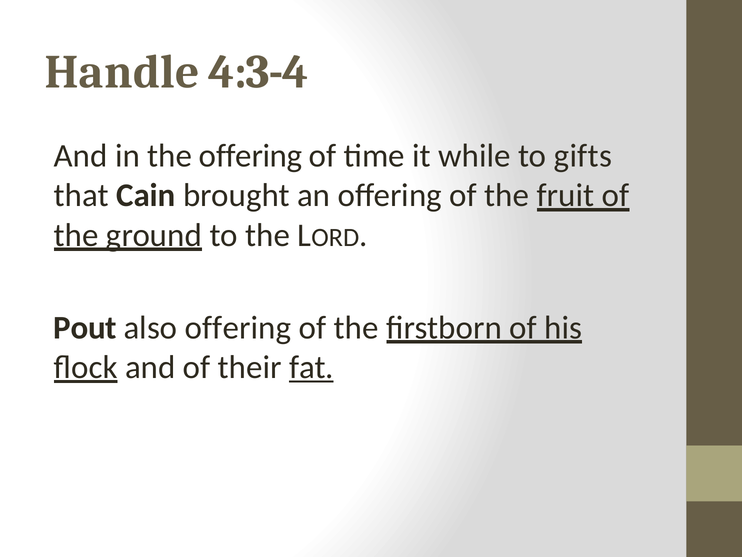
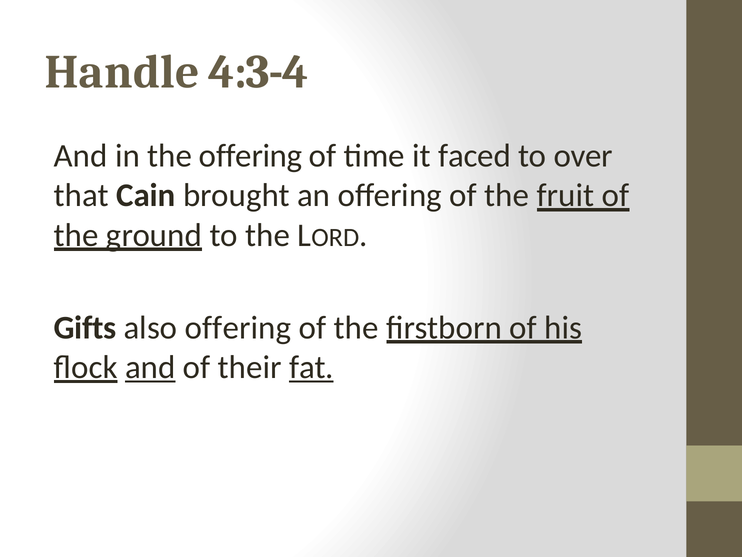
while: while -> faced
gifts: gifts -> over
Pout: Pout -> Gifts
and at (150, 367) underline: none -> present
